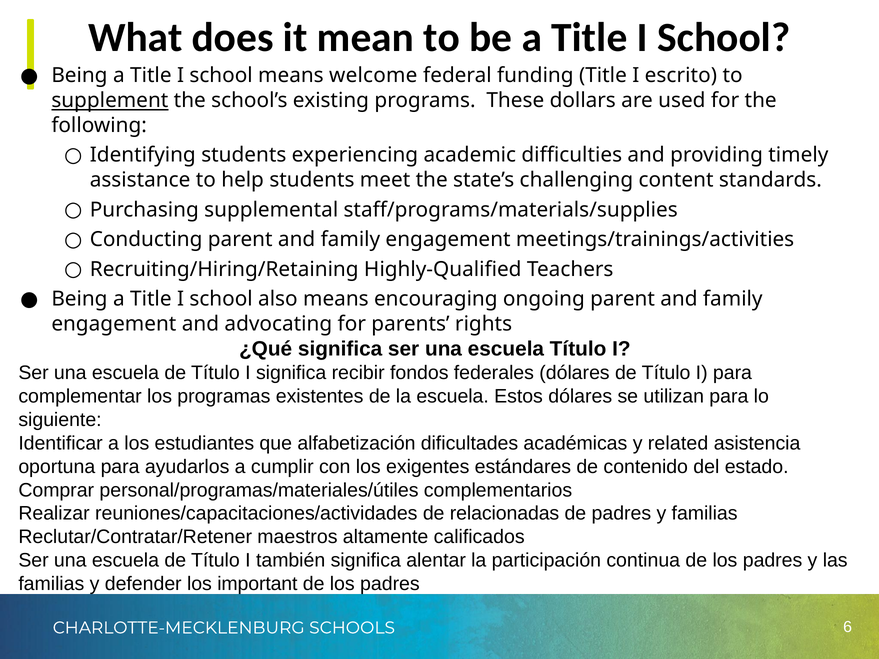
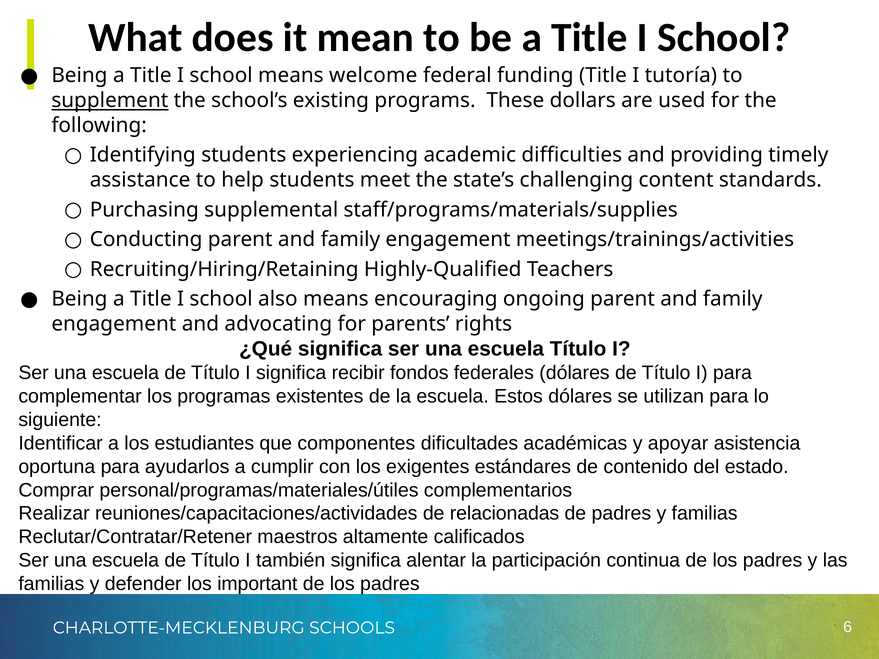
escrito: escrito -> tutoría
alfabetización: alfabetización -> componentes
related: related -> apoyar
